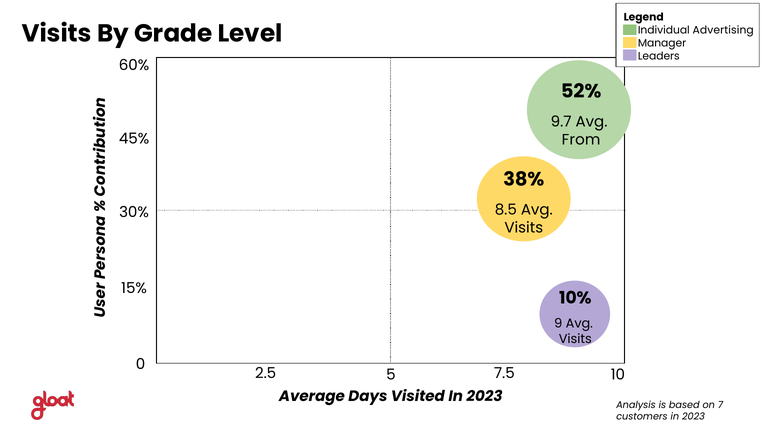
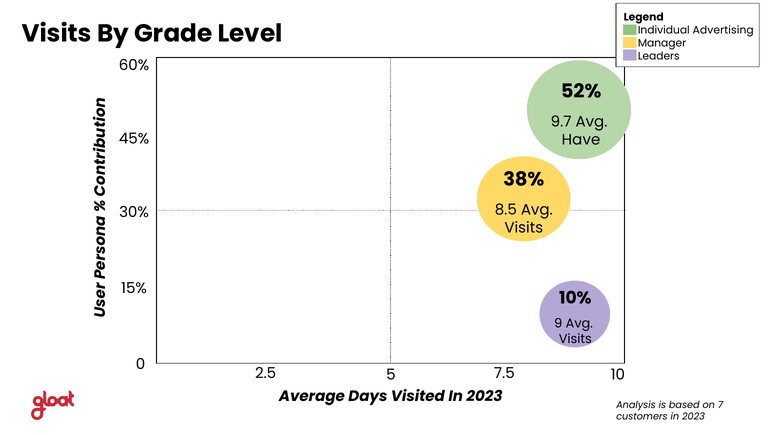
From: From -> Have
